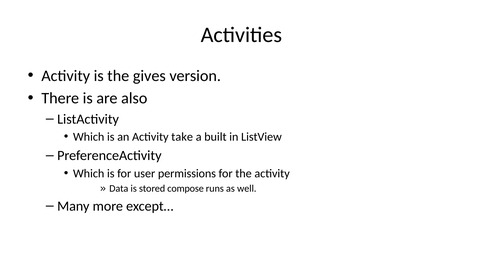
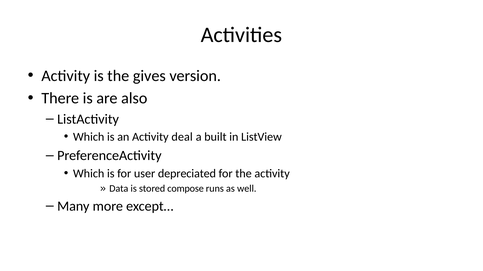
take: take -> deal
permissions: permissions -> depreciated
